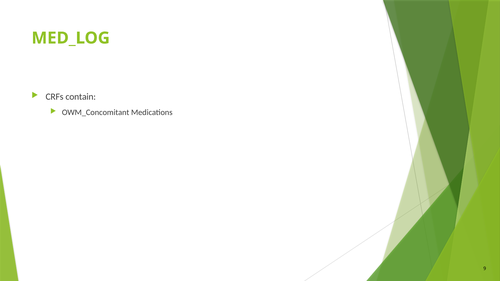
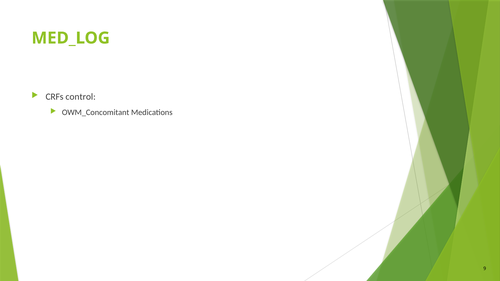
contain: contain -> control
